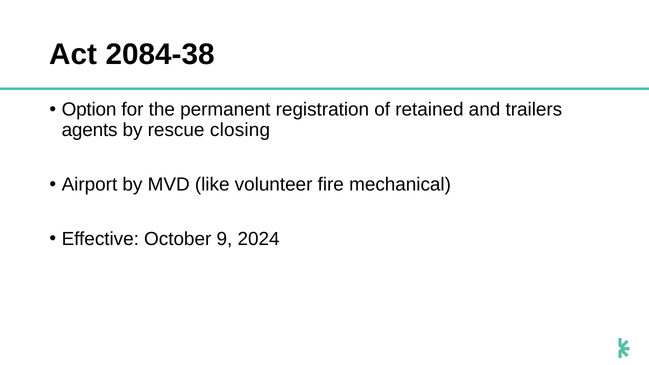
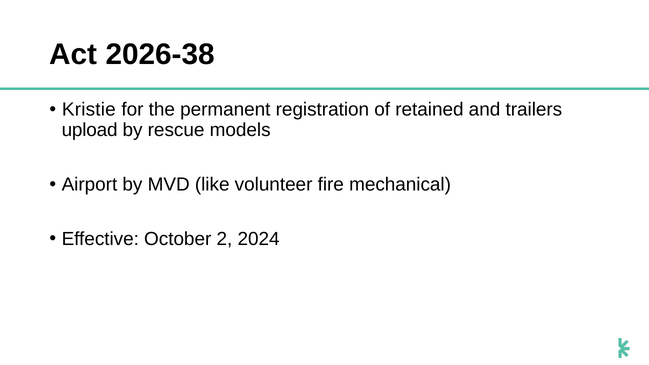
2084-38: 2084-38 -> 2026-38
Option: Option -> Kristie
agents: agents -> upload
closing: closing -> models
9: 9 -> 2
